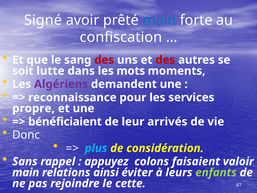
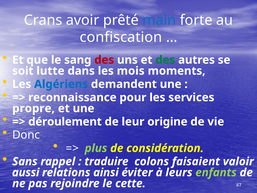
Signé: Signé -> Crans
des at (165, 60) colour: red -> green
mots: mots -> mois
Algériens colour: purple -> blue
bénéficiaient: bénéficiaient -> déroulement
arrivés: arrivés -> origine
plus colour: light blue -> light green
appuyez: appuyez -> traduire
main at (26, 172): main -> aussi
